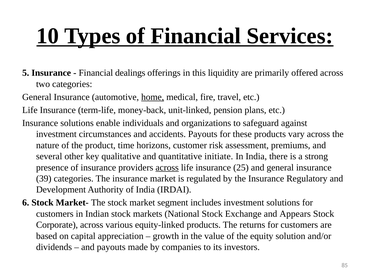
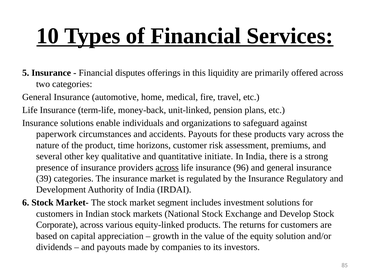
dealings: dealings -> disputes
home underline: present -> none
investment at (56, 134): investment -> paperwork
25: 25 -> 96
Appears: Appears -> Develop
